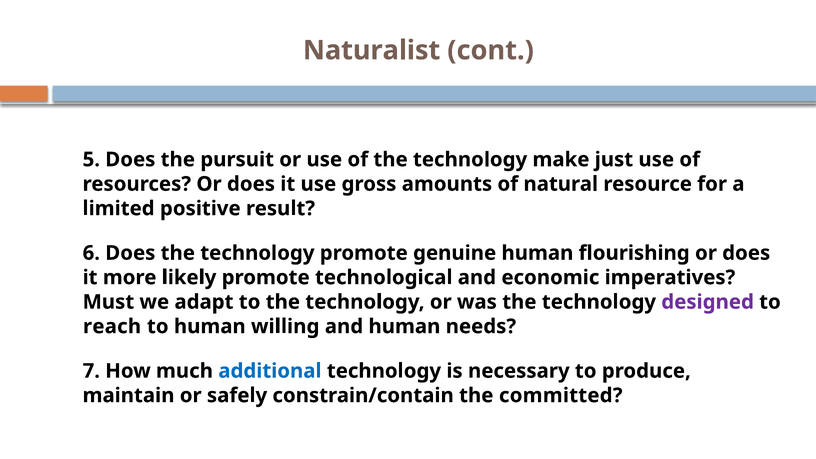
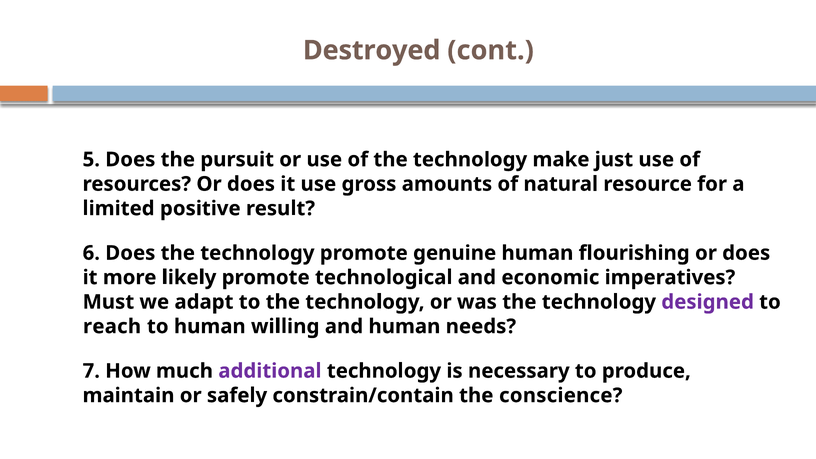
Naturalist: Naturalist -> Destroyed
additional colour: blue -> purple
committed: committed -> conscience
